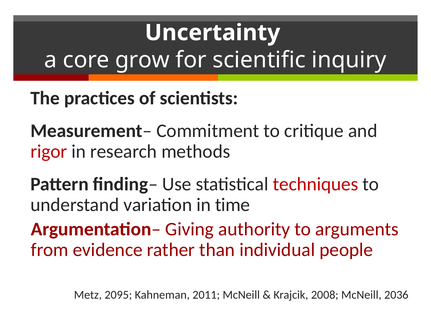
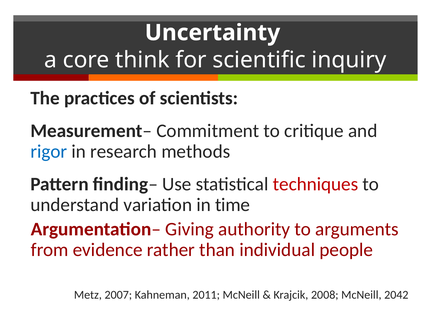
grow: grow -> think
rigor colour: red -> blue
2095: 2095 -> 2007
2036: 2036 -> 2042
